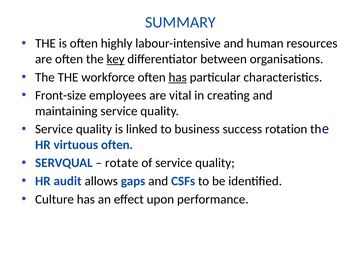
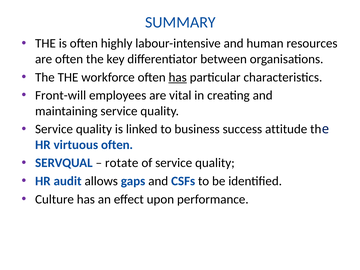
key underline: present -> none
Front-size: Front-size -> Front-will
rotation: rotation -> attitude
